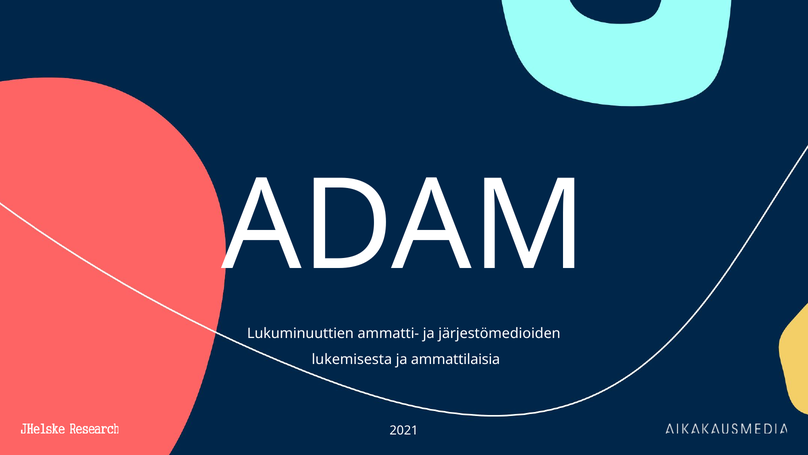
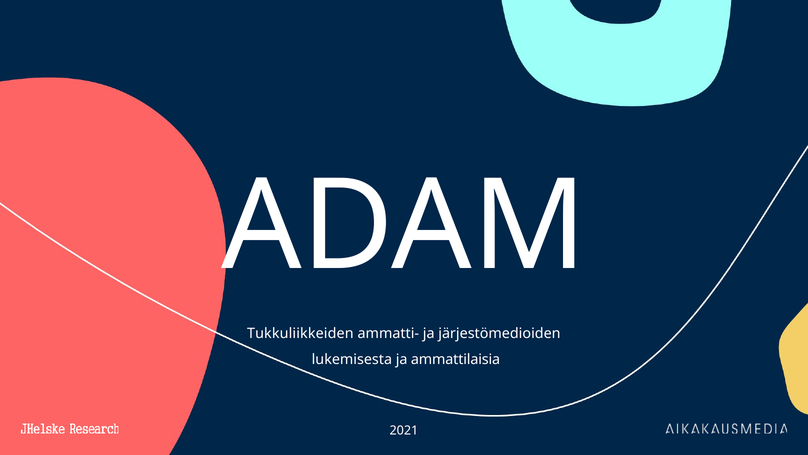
Lukuminuuttien: Lukuminuuttien -> Tukkuliikkeiden
